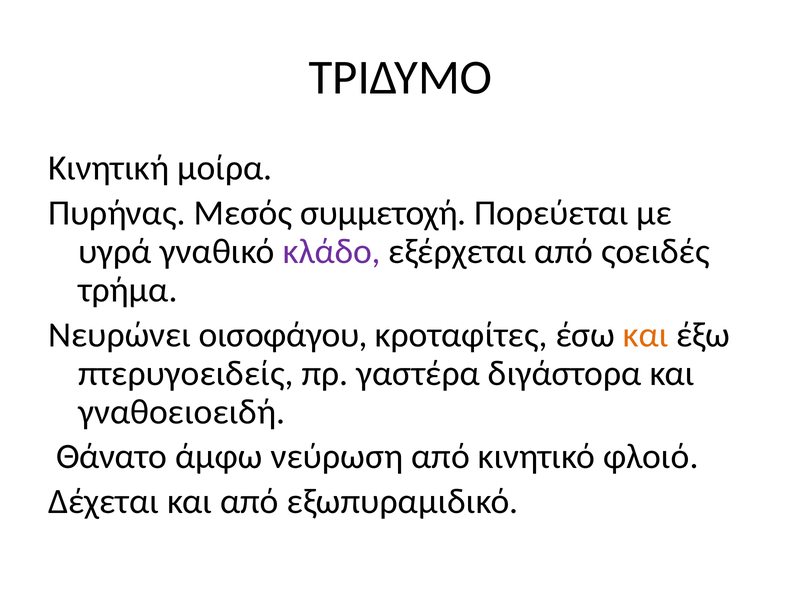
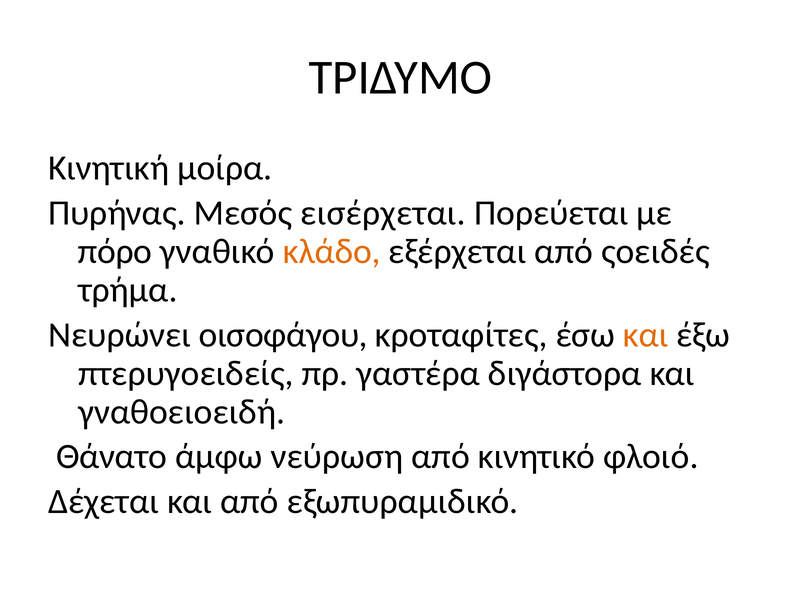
συμμετοχή: συμμετοχή -> εισέρχεται
υγρά: υγρά -> πόρο
κλάδο colour: purple -> orange
